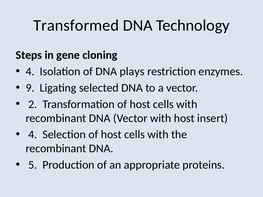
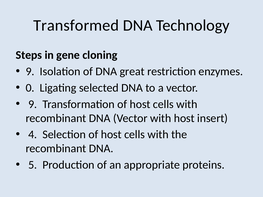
4 at (30, 72): 4 -> 9
plays: plays -> great
9: 9 -> 0
2 at (33, 104): 2 -> 9
